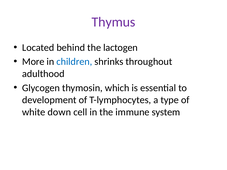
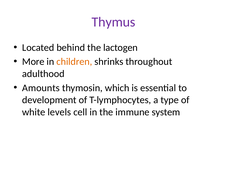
children colour: blue -> orange
Glycogen: Glycogen -> Amounts
down: down -> levels
